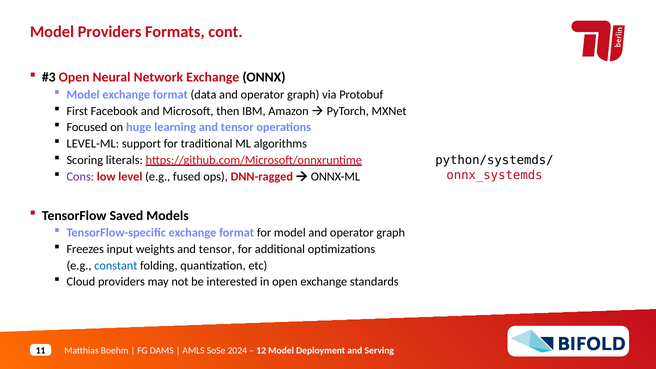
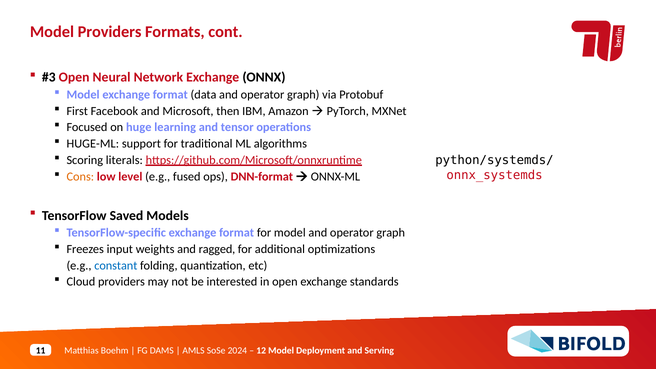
LEVEL-ML: LEVEL-ML -> HUGE-ML
Cons colour: purple -> orange
DNN-ragged: DNN-ragged -> DNN-format
weights and tensor: tensor -> ragged
